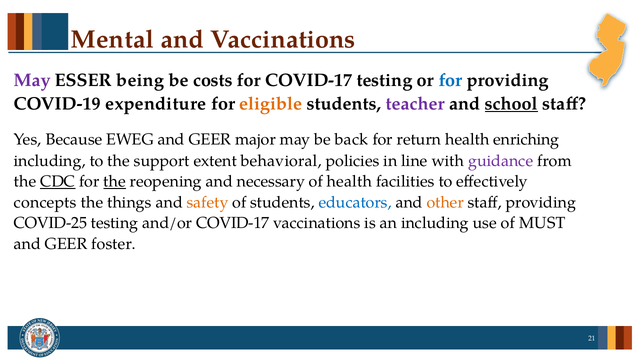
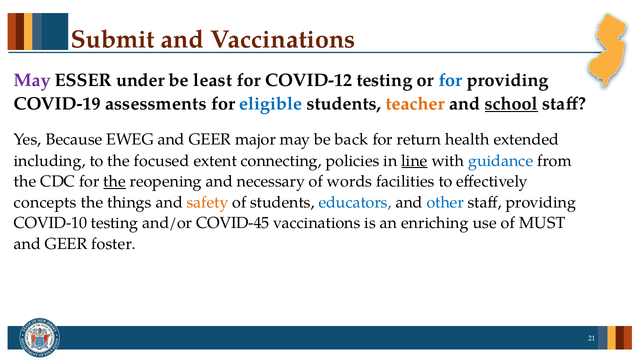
Mental: Mental -> Submit
being: being -> under
costs: costs -> least
for COVID-17: COVID-17 -> COVID-12
expenditure: expenditure -> assessments
eligible colour: orange -> blue
teacher colour: purple -> orange
enriching: enriching -> extended
support: support -> focused
behavioral: behavioral -> connecting
line underline: none -> present
guidance colour: purple -> blue
CDC underline: present -> none
of health: health -> words
other colour: orange -> blue
COVID-25: COVID-25 -> COVID-10
and/or COVID-17: COVID-17 -> COVID-45
an including: including -> enriching
